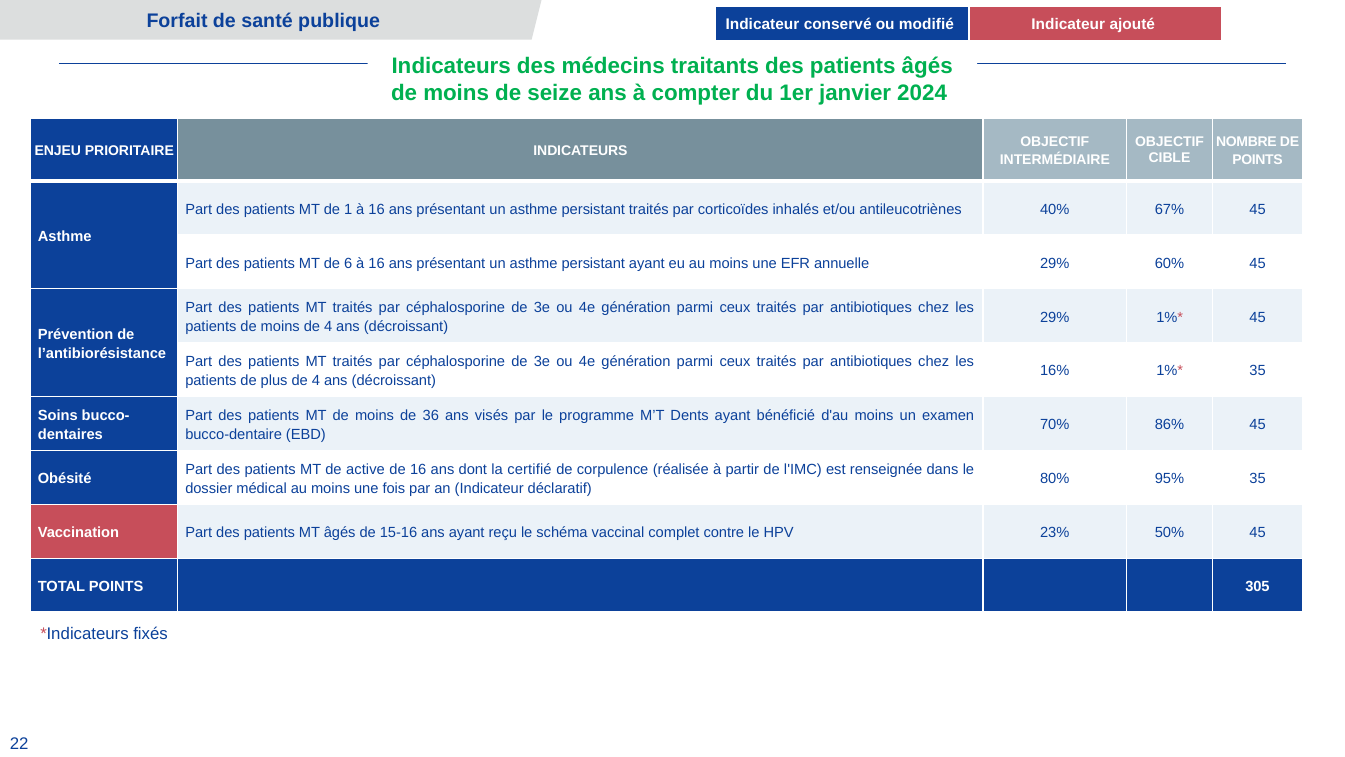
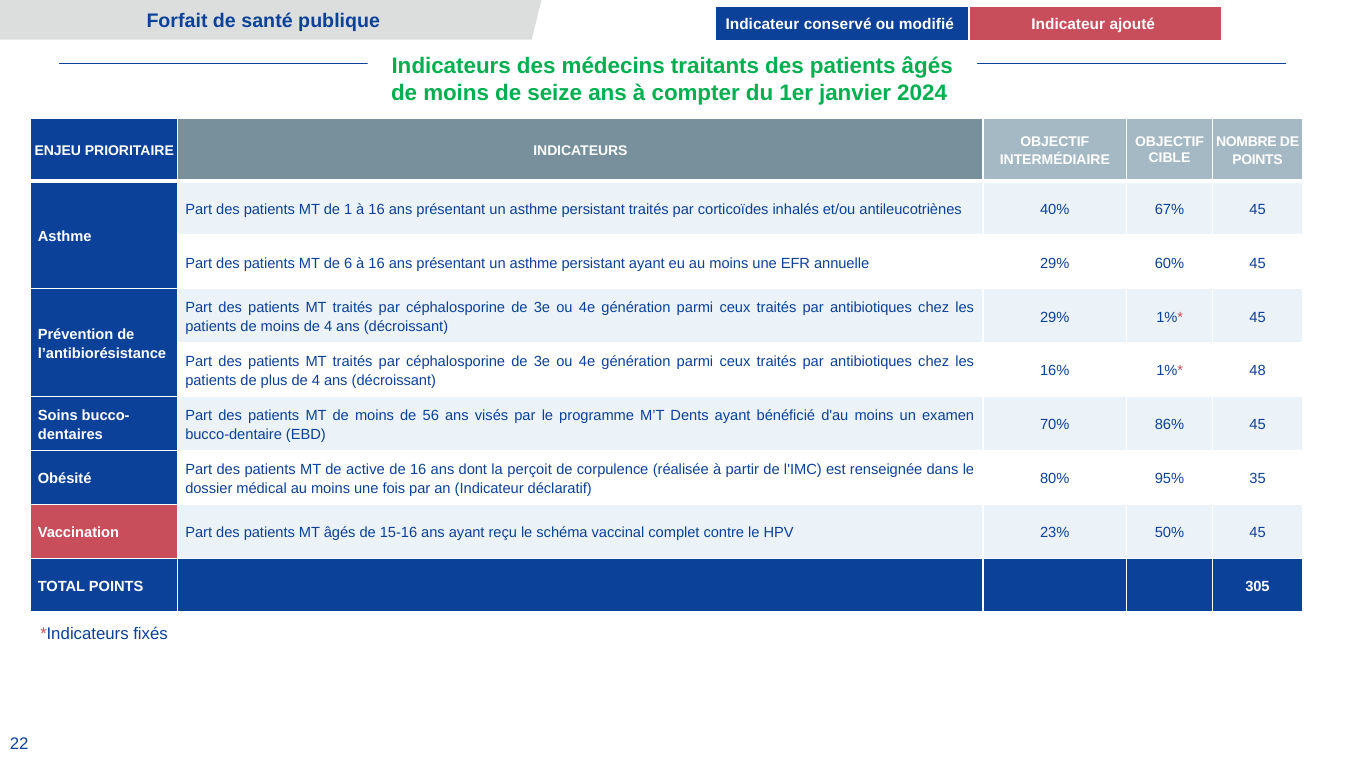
35 at (1258, 371): 35 -> 48
36: 36 -> 56
certifié: certifié -> perçoit
